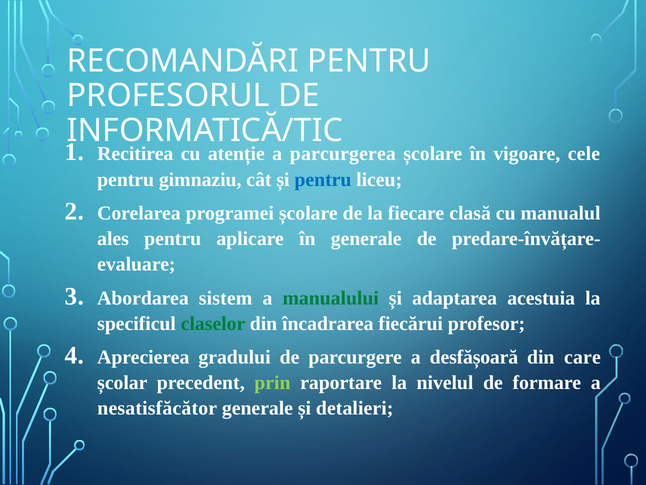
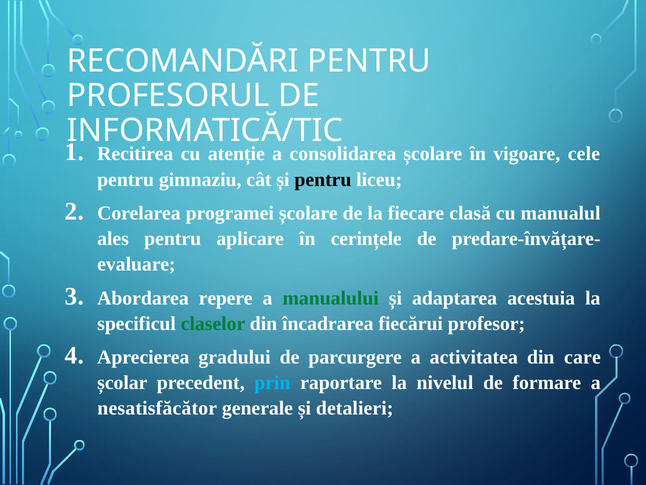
parcurgerea: parcurgerea -> consolidarea
pentru at (323, 179) colour: blue -> black
în generale: generale -> cerințele
sistem: sistem -> repere
desfășoară: desfășoară -> activitatea
prin colour: light green -> light blue
